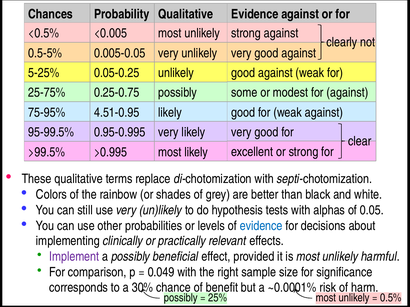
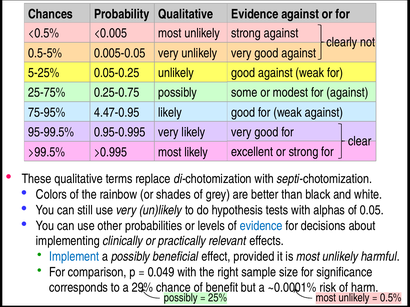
4.51-0.95: 4.51-0.95 -> 4.47-0.95
Implement colour: purple -> blue
30%: 30% -> 29%
